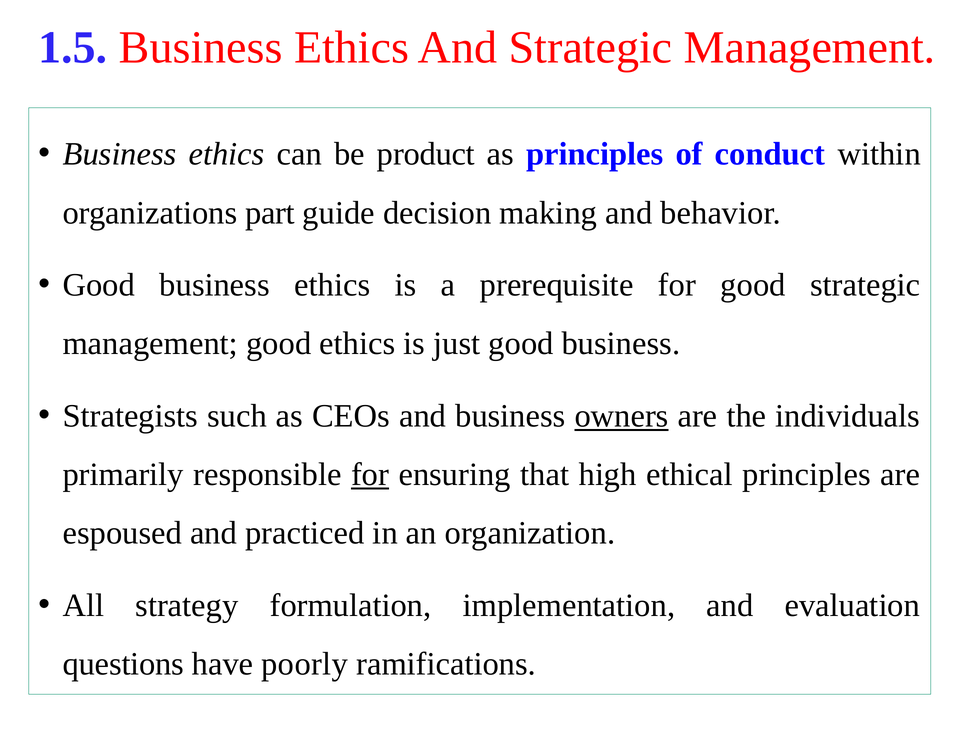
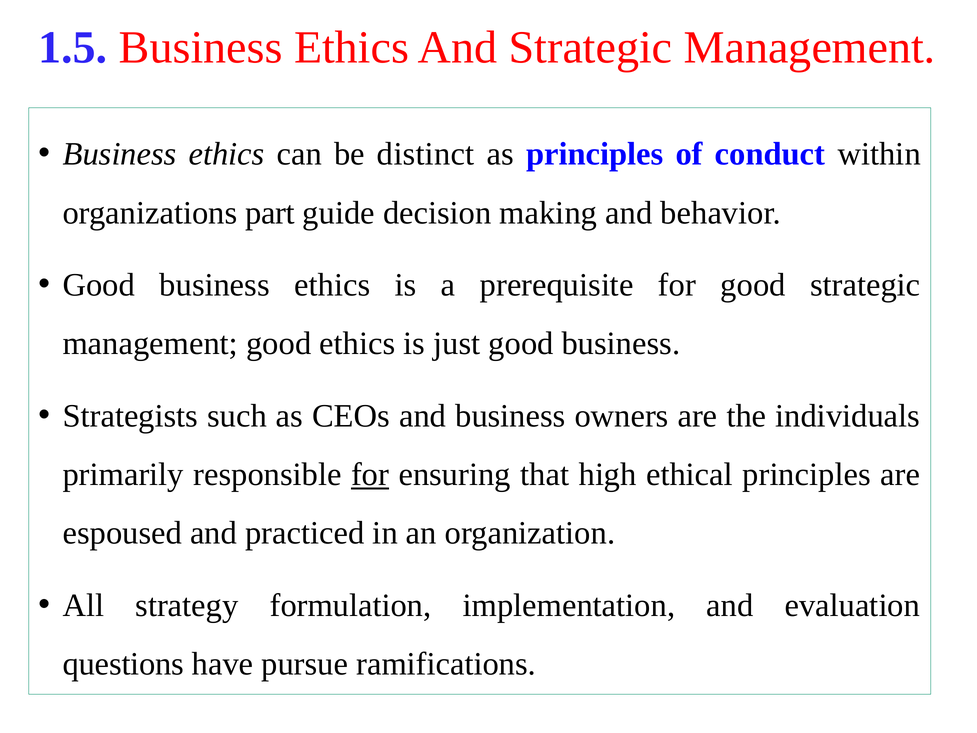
product: product -> distinct
owners underline: present -> none
poorly: poorly -> pursue
